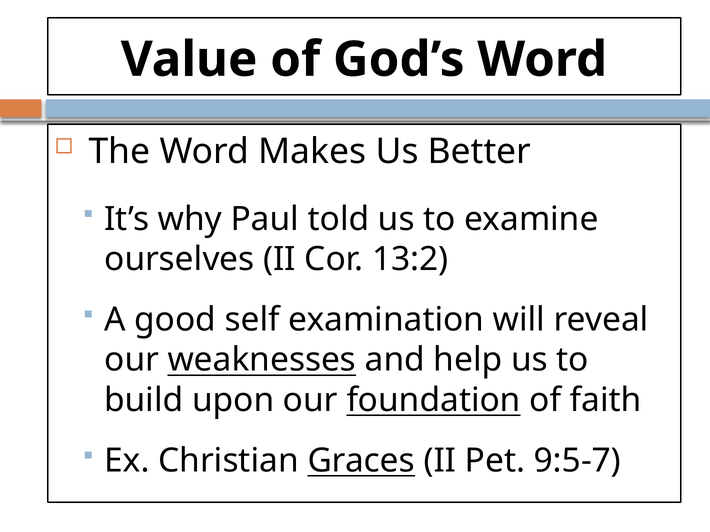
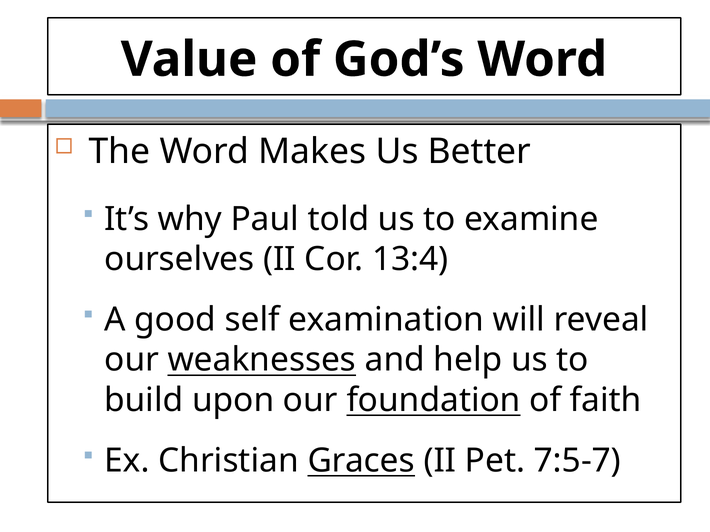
13:2: 13:2 -> 13:4
9:5-7: 9:5-7 -> 7:5-7
